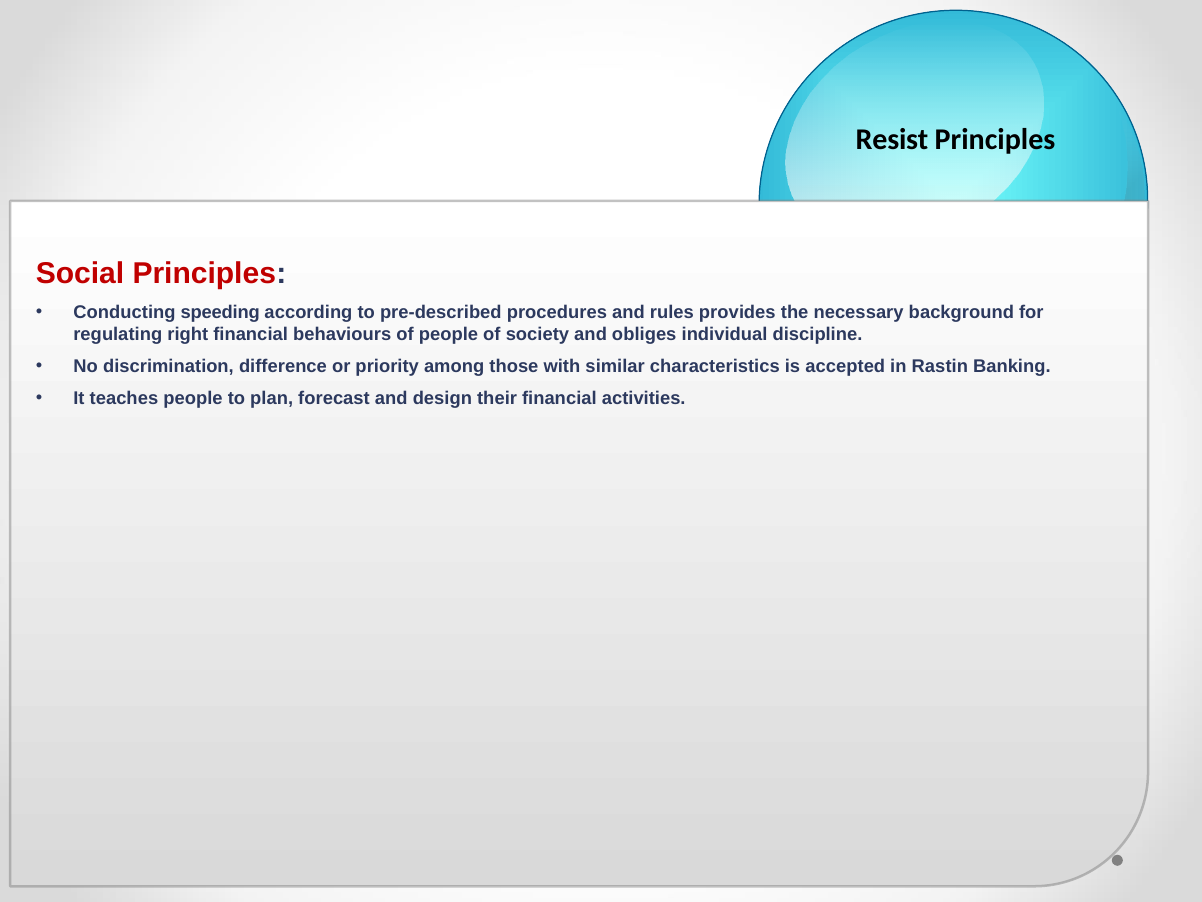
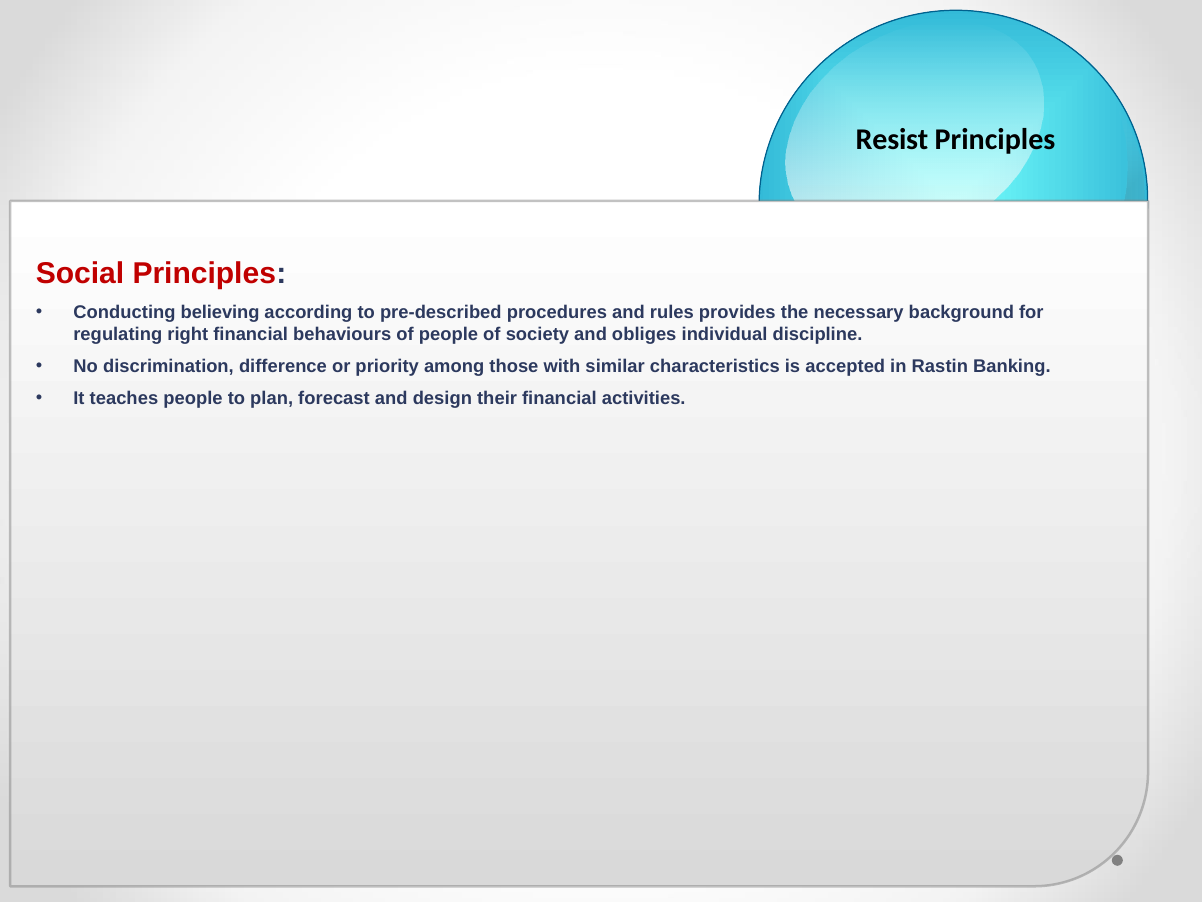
speeding: speeding -> believing
